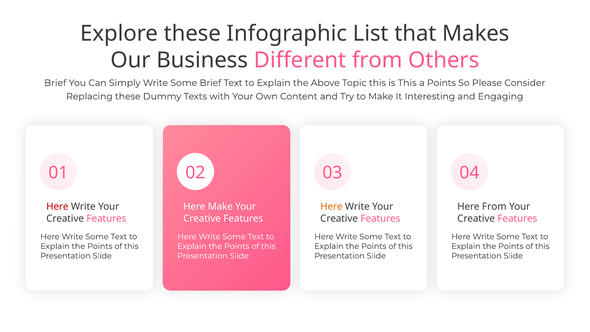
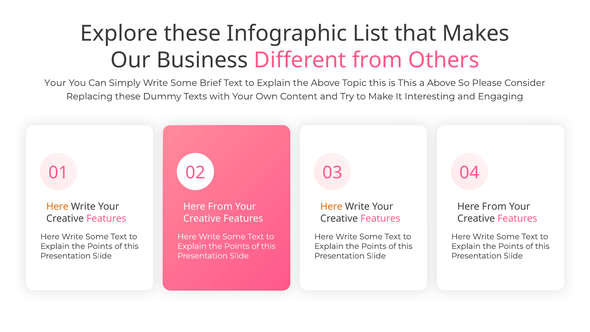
Brief at (55, 83): Brief -> Your
a Points: Points -> Above
Here at (57, 207) colour: red -> orange
Make at (220, 207): Make -> From
